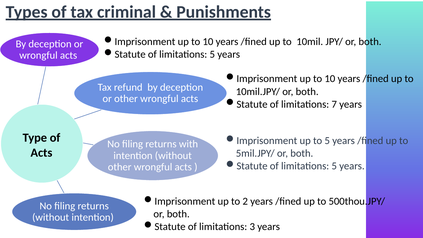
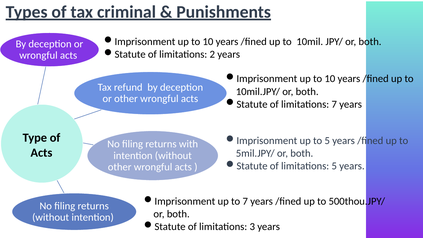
5 at (212, 54): 5 -> 2
to 2: 2 -> 7
